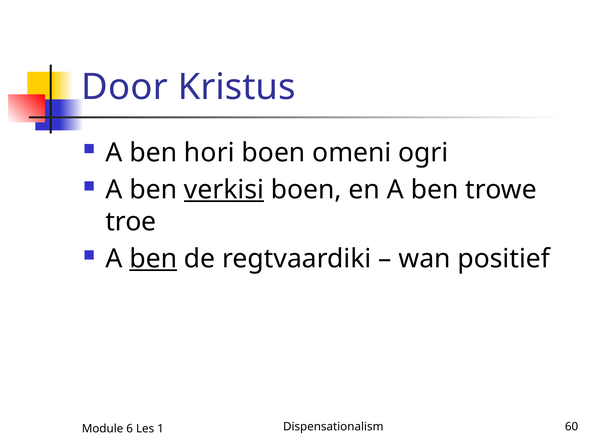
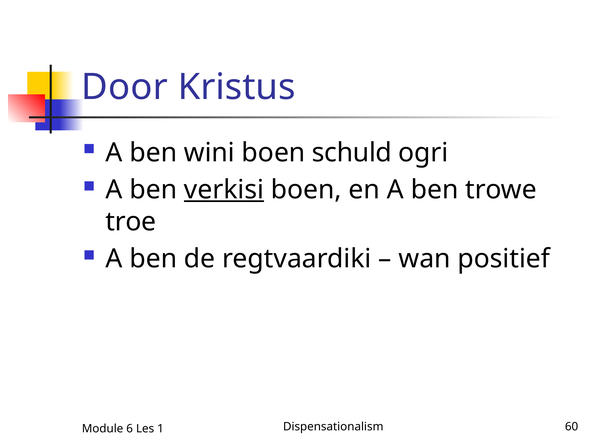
hori: hori -> wini
omeni: omeni -> schuld
ben at (153, 259) underline: present -> none
